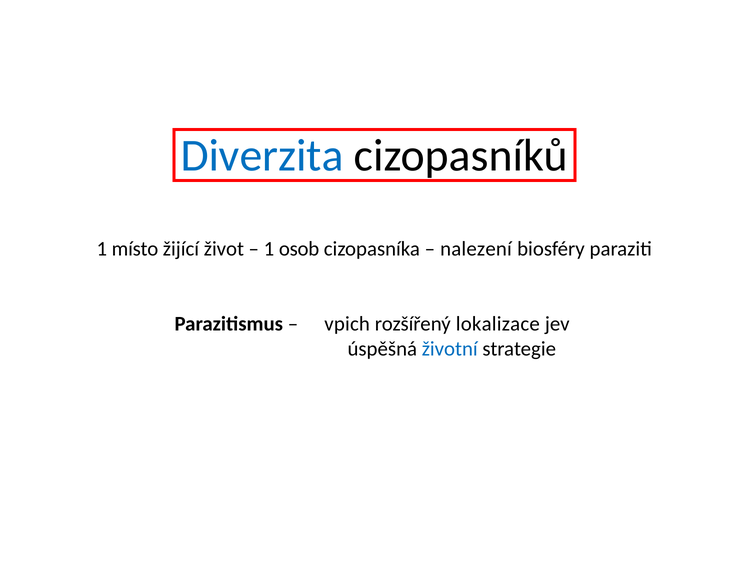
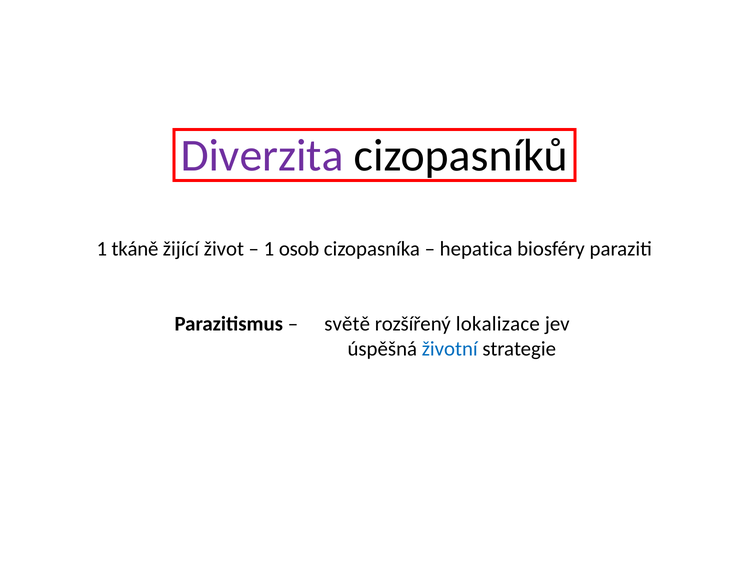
Diverzita colour: blue -> purple
místo: místo -> tkáně
nalezení: nalezení -> hepatica
vpich: vpich -> světě
